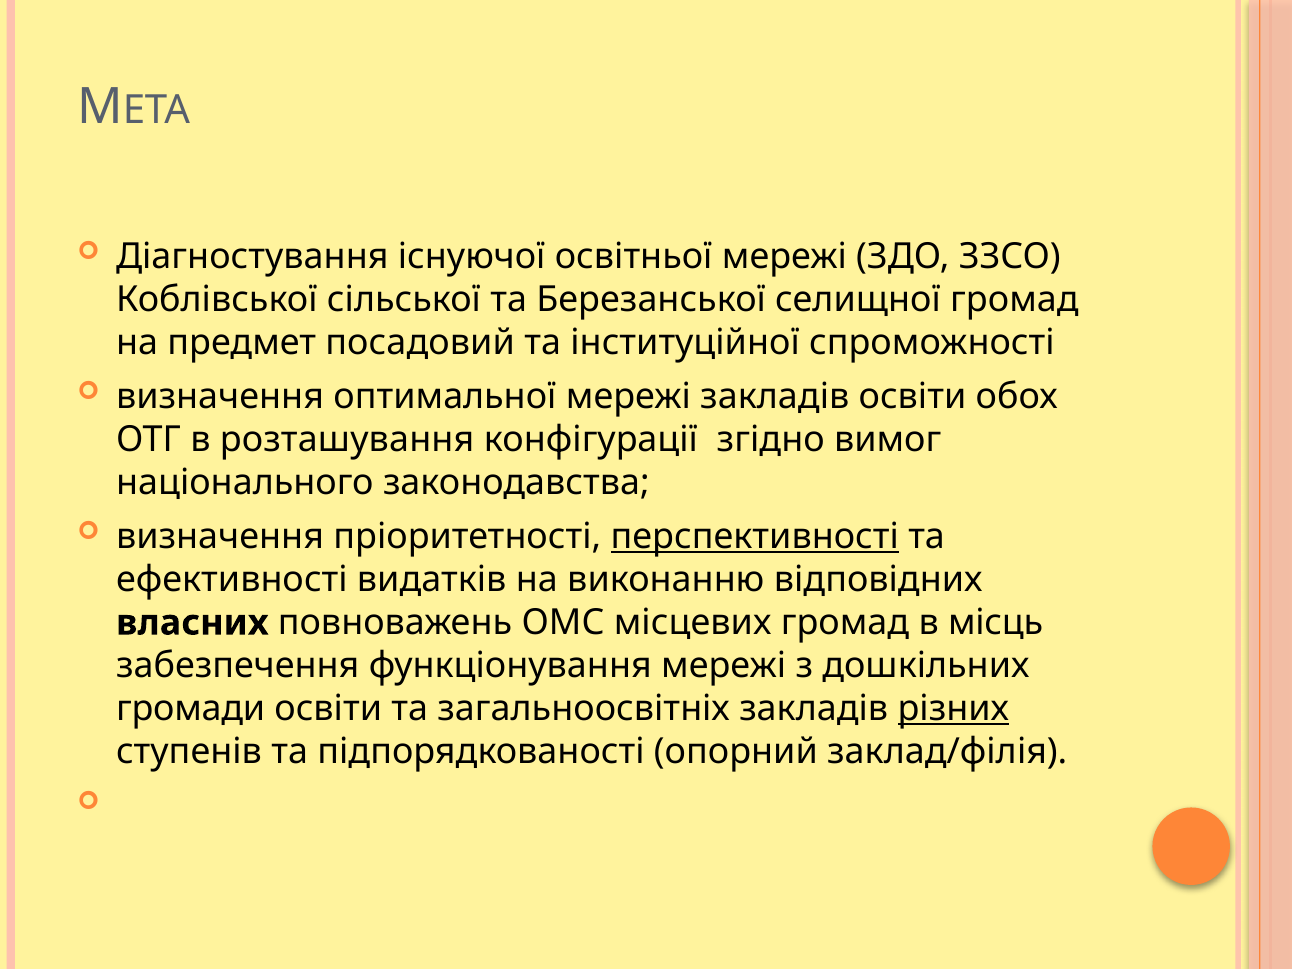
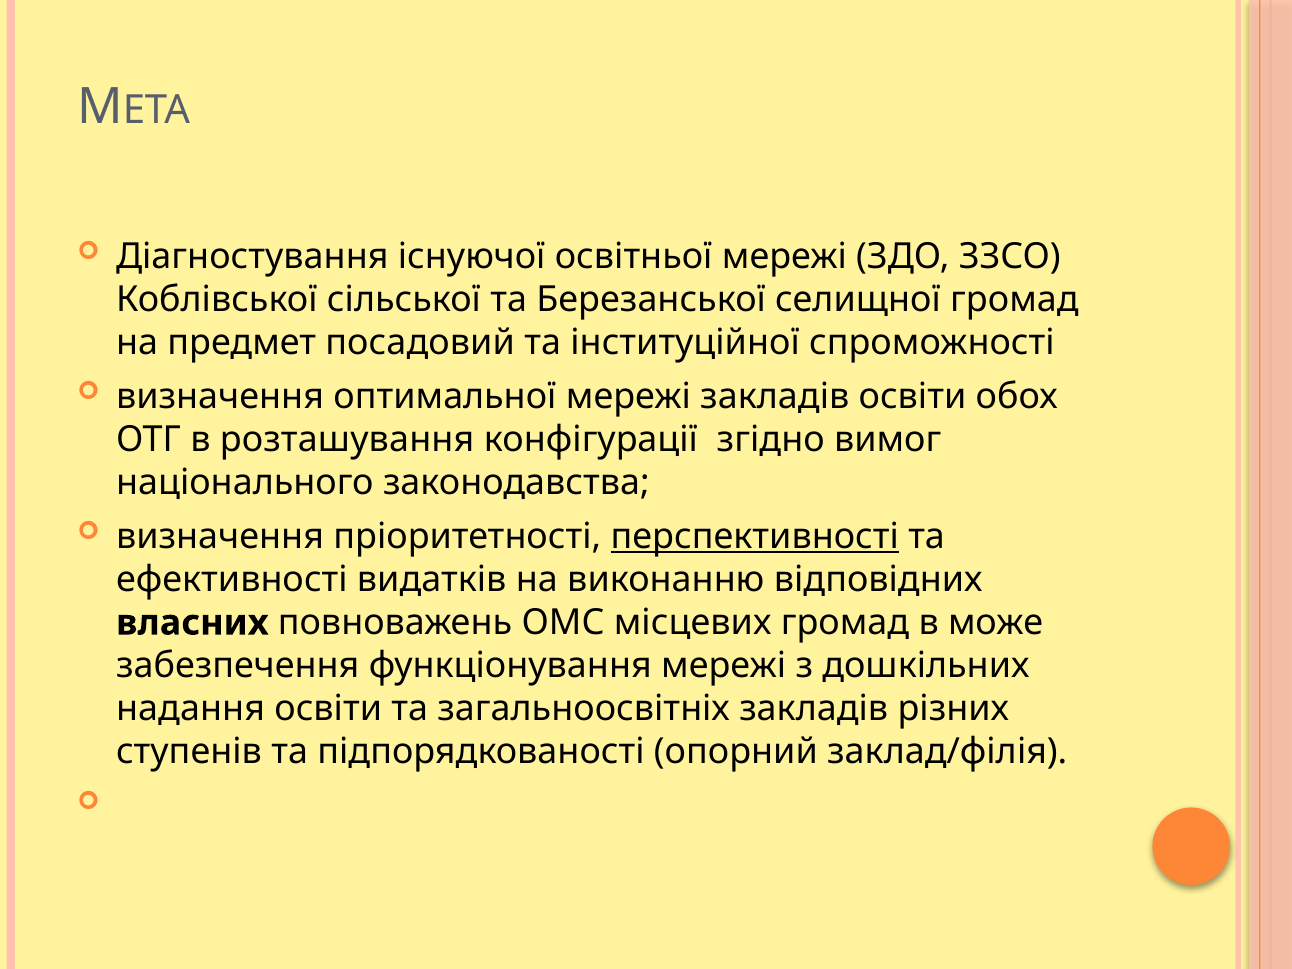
місць: місць -> може
громади: громади -> надання
різних underline: present -> none
